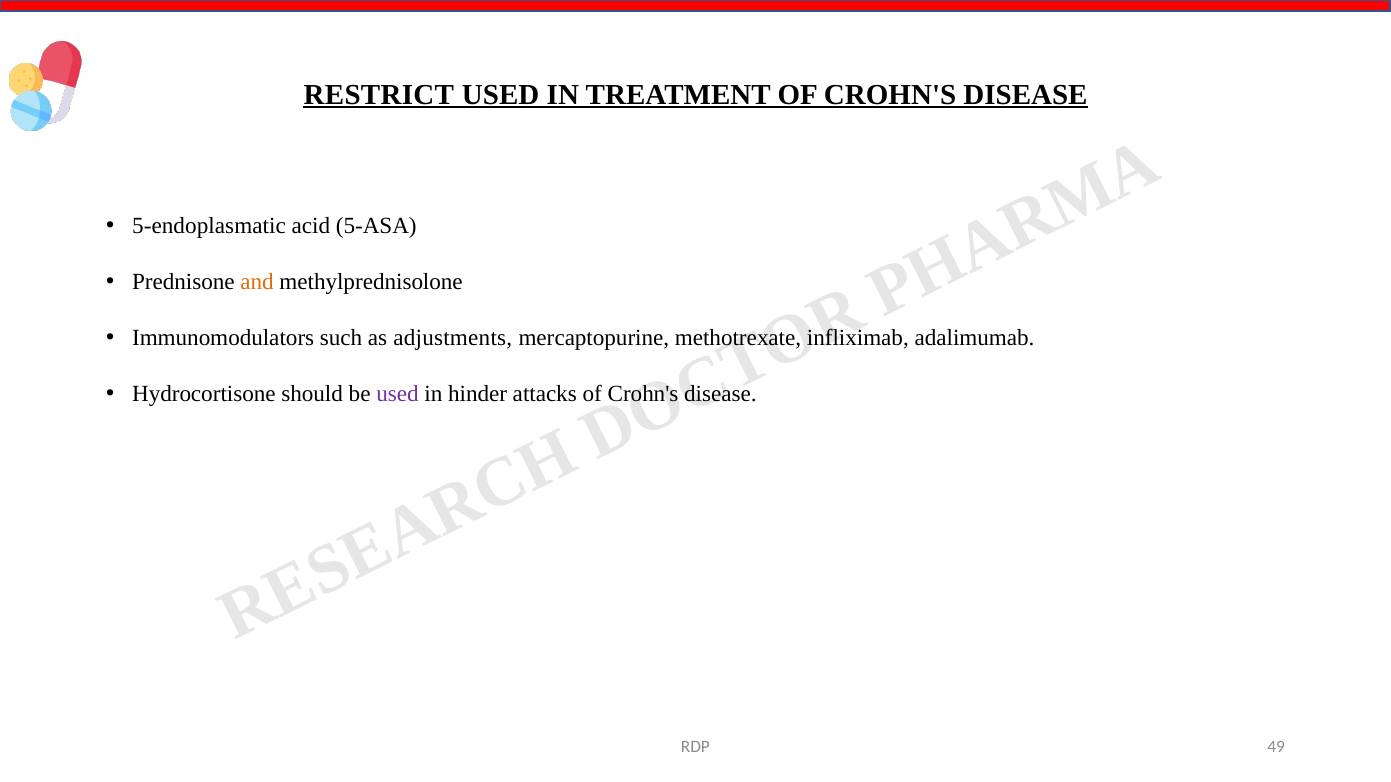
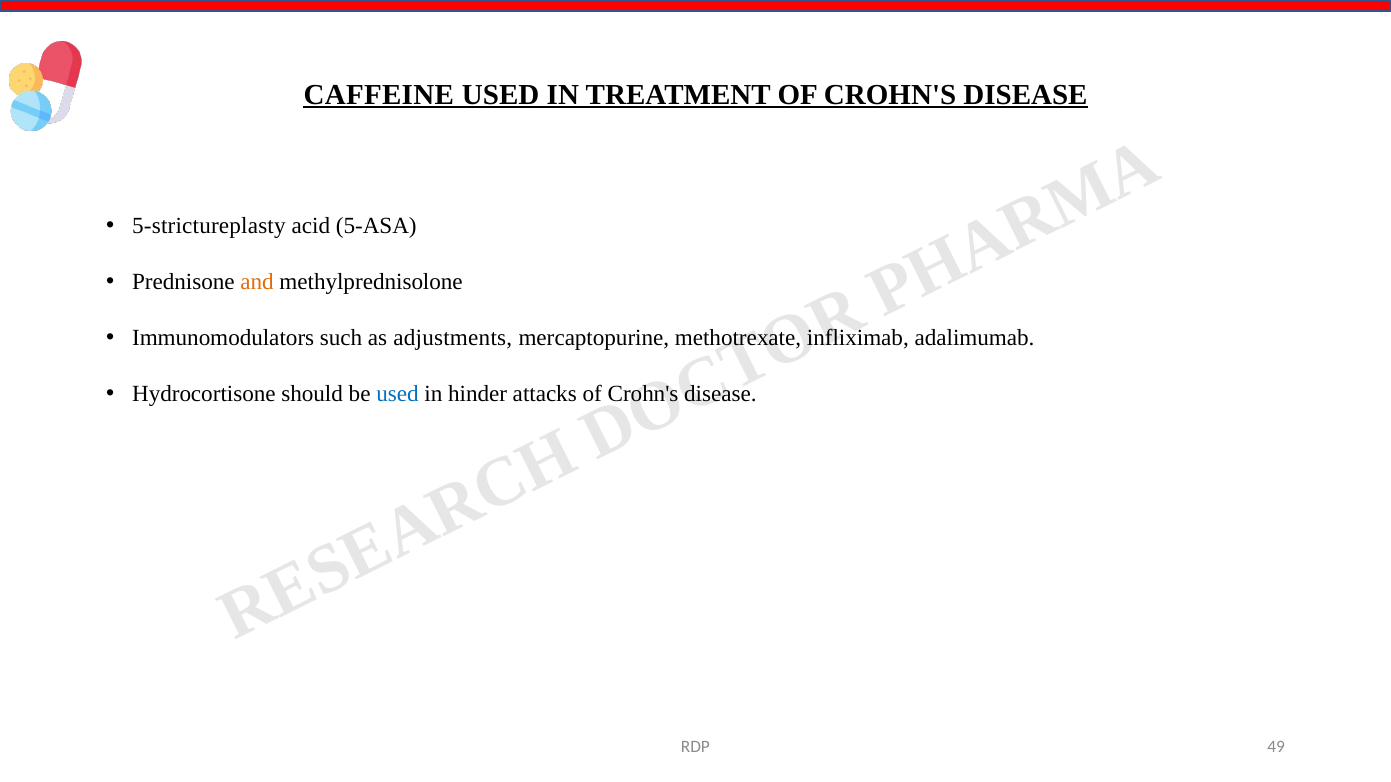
RESTRICT: RESTRICT -> CAFFEINE
5-endoplasmatic: 5-endoplasmatic -> 5-strictureplasty
used at (397, 394) colour: purple -> blue
